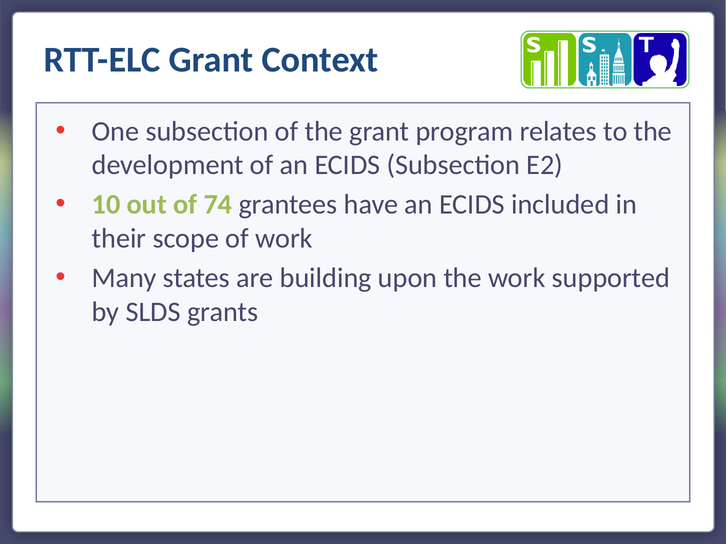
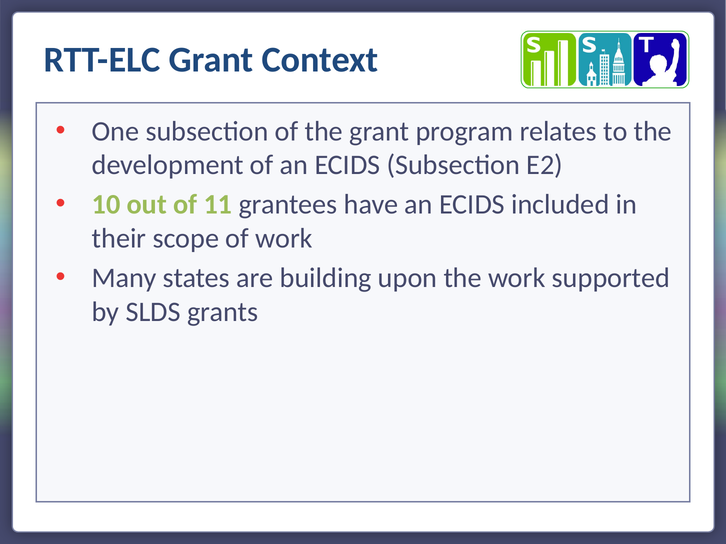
74: 74 -> 11
